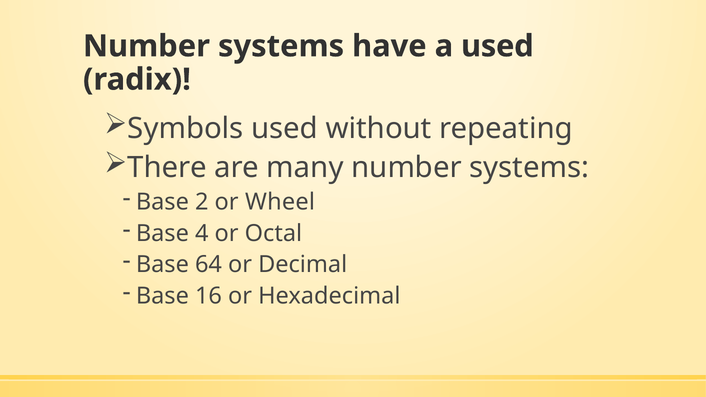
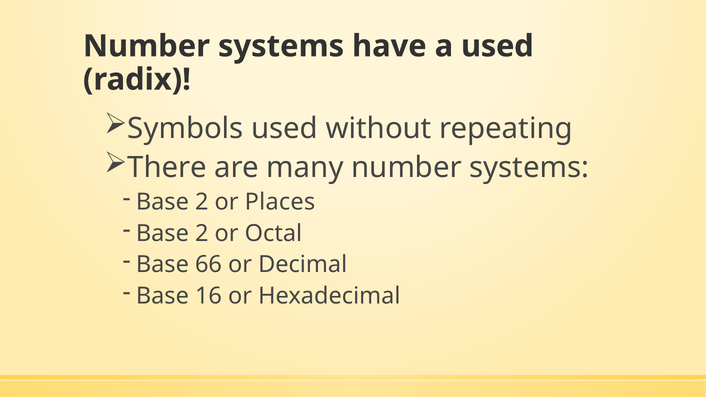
Wheel: Wheel -> Places
4 at (202, 233): 4 -> 2
64: 64 -> 66
